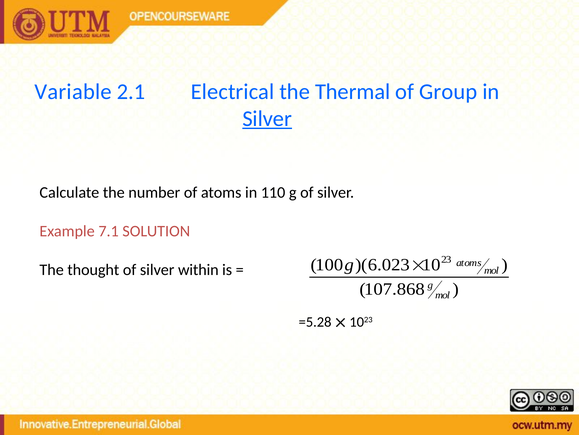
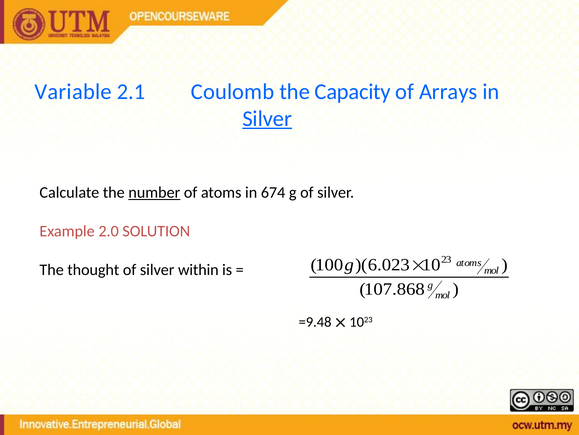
Electrical: Electrical -> Coulomb
Thermal: Thermal -> Capacity
Group: Group -> Arrays
number underline: none -> present
110: 110 -> 674
7.1: 7.1 -> 2.0
=5.28: =5.28 -> =9.48
